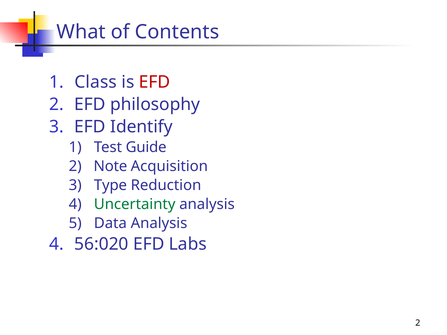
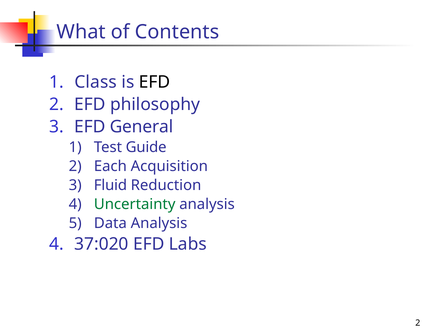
EFD at (155, 82) colour: red -> black
Identify: Identify -> General
Note: Note -> Each
Type: Type -> Fluid
56:020: 56:020 -> 37:020
